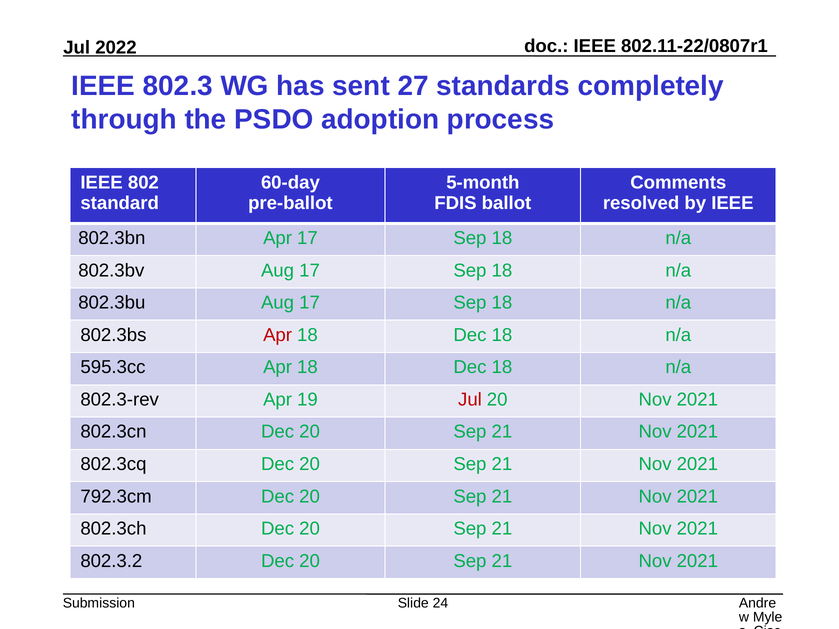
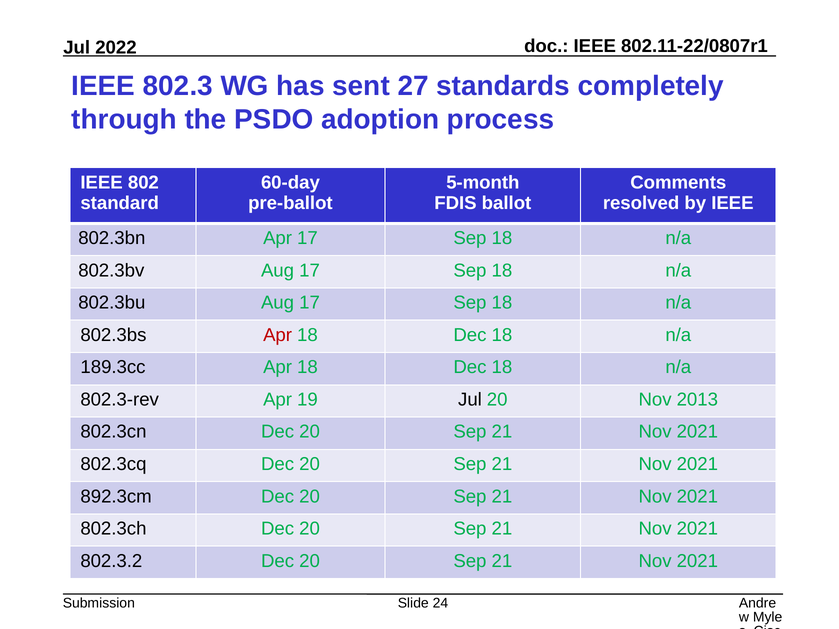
595.3cc: 595.3cc -> 189.3cc
Jul at (470, 400) colour: red -> black
20 Nov 2021: 2021 -> 2013
792.3cm: 792.3cm -> 892.3cm
